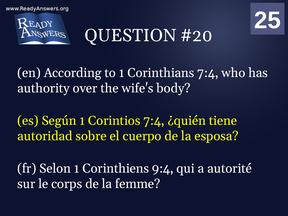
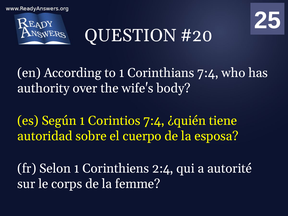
9:4: 9:4 -> 2:4
